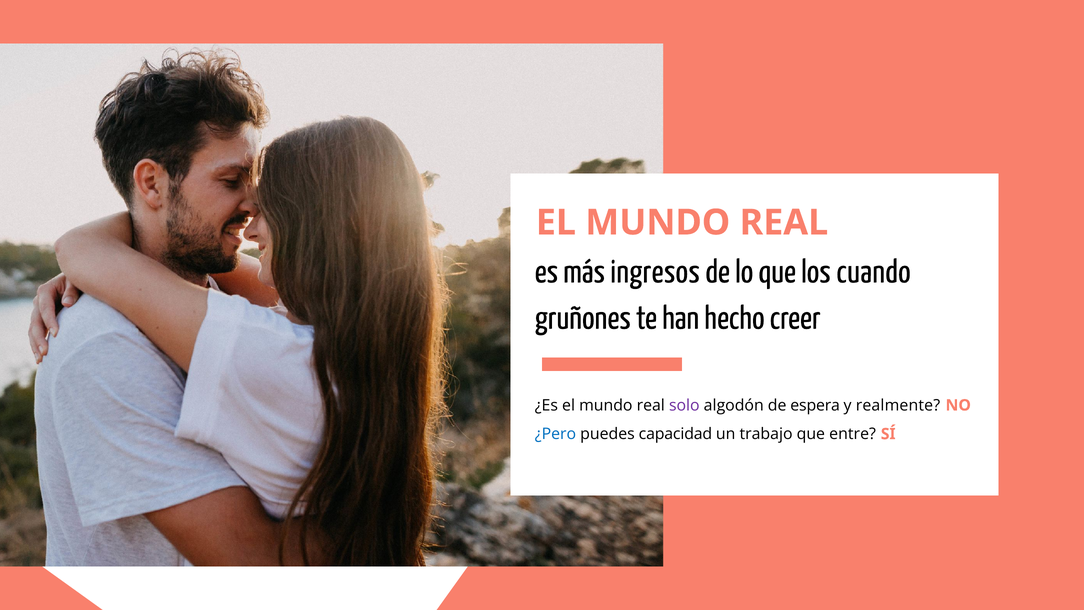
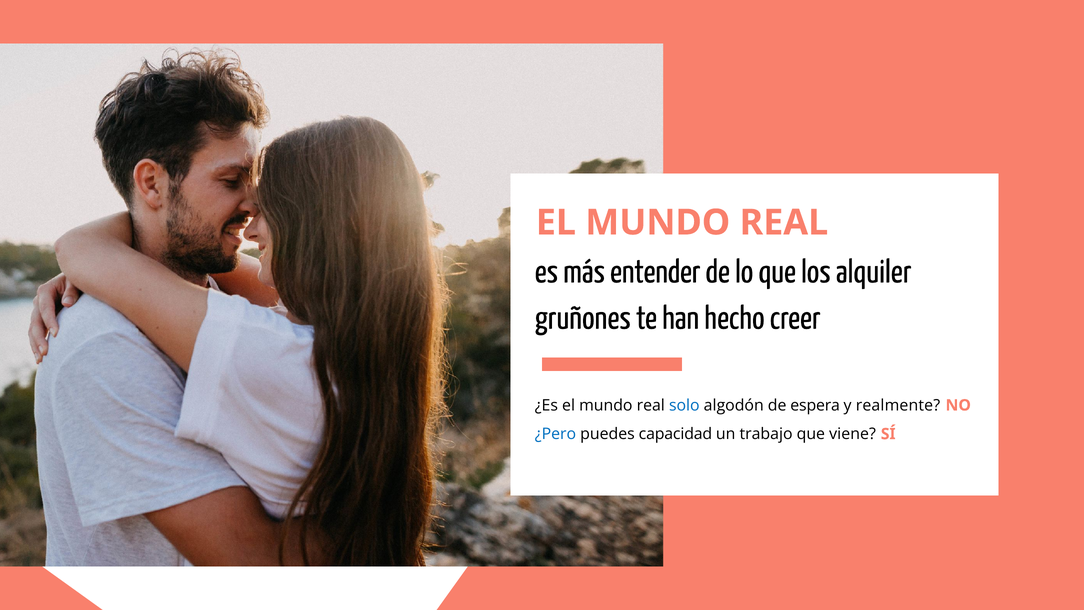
ingresos: ingresos -> entender
cuando: cuando -> alquiler
solo colour: purple -> blue
entre: entre -> viene
